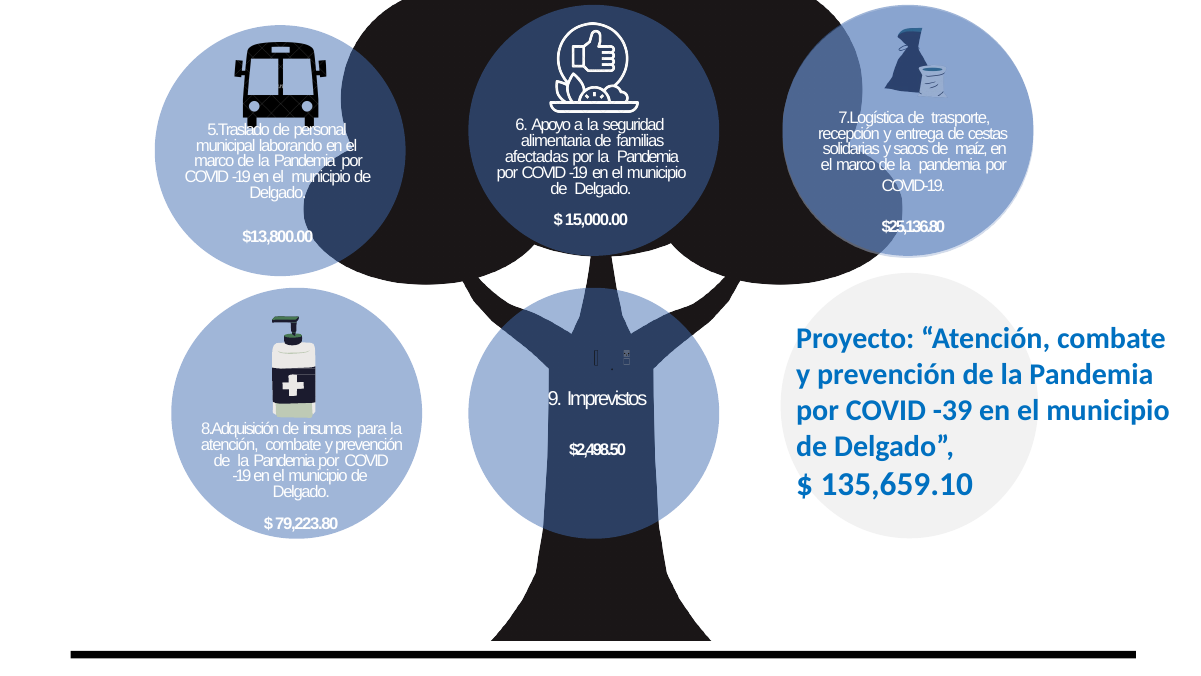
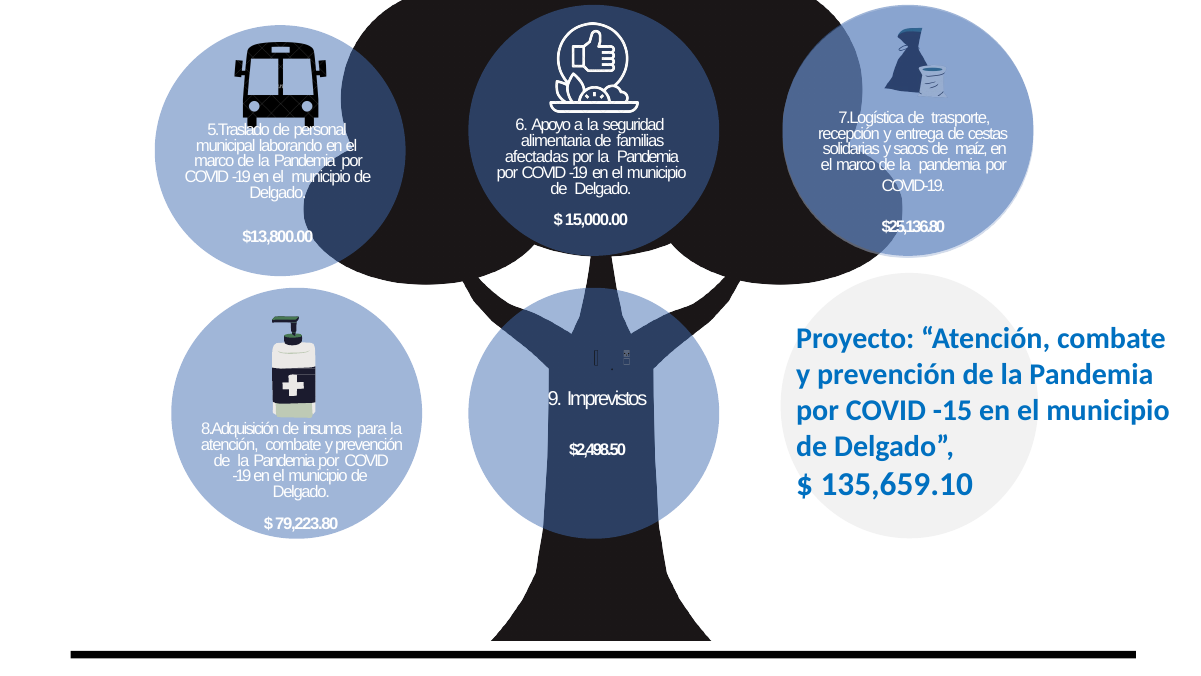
-39: -39 -> -15
